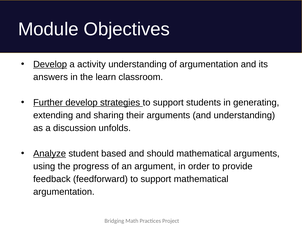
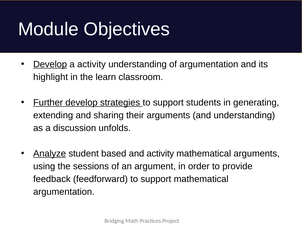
answers: answers -> highlight
and should: should -> activity
progress: progress -> sessions
